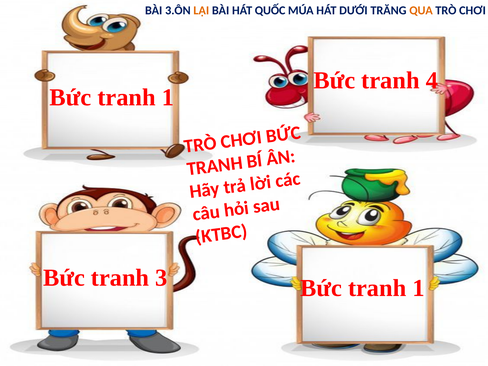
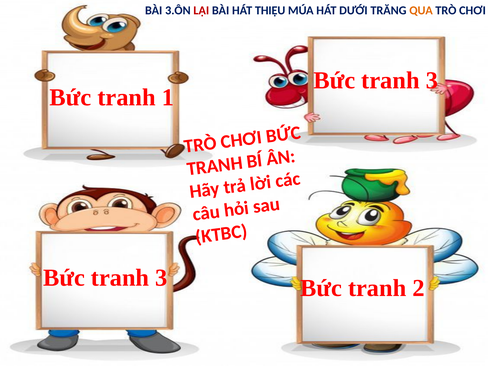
LẠI colour: orange -> red
QUỐC: QUỐC -> THIỆU
4 at (432, 81): 4 -> 3
1 at (418, 288): 1 -> 2
